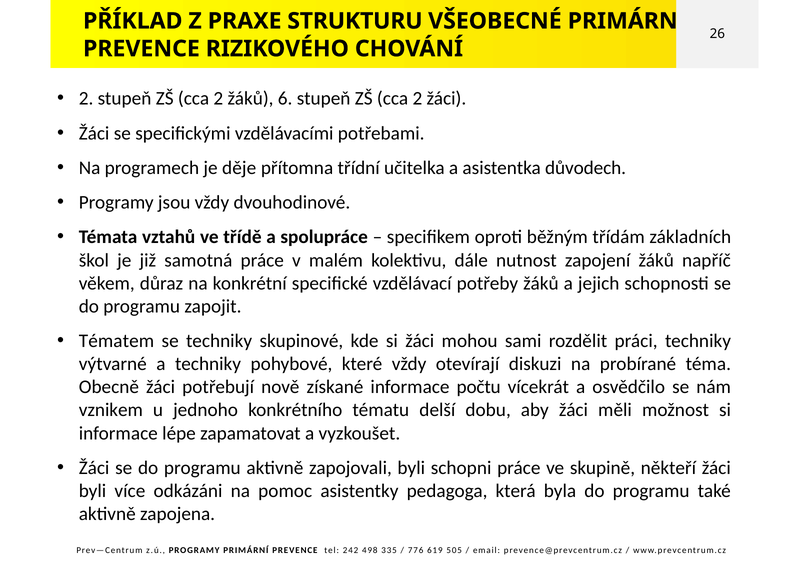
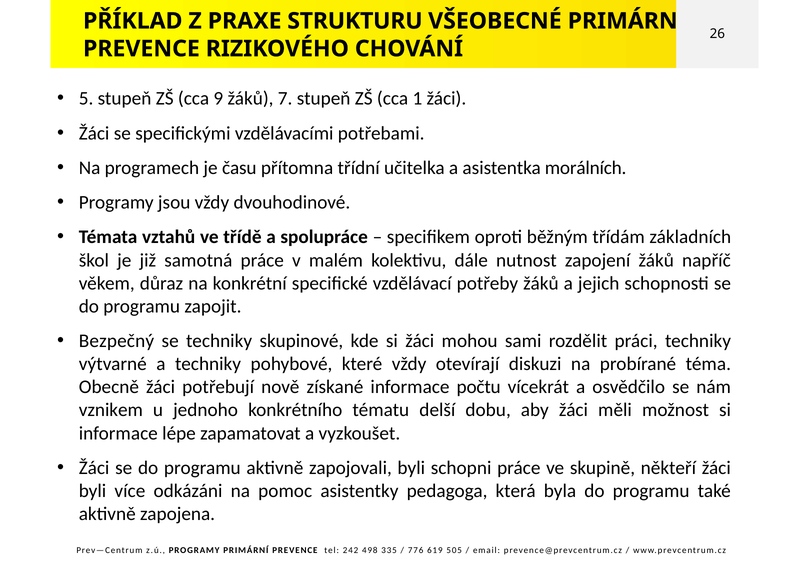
2 at (86, 99): 2 -> 5
2 at (218, 99): 2 -> 9
6: 6 -> 7
2 at (417, 99): 2 -> 1
děje: děje -> času
důvodech: důvodech -> morálních
Tématem: Tématem -> Bezpečný
